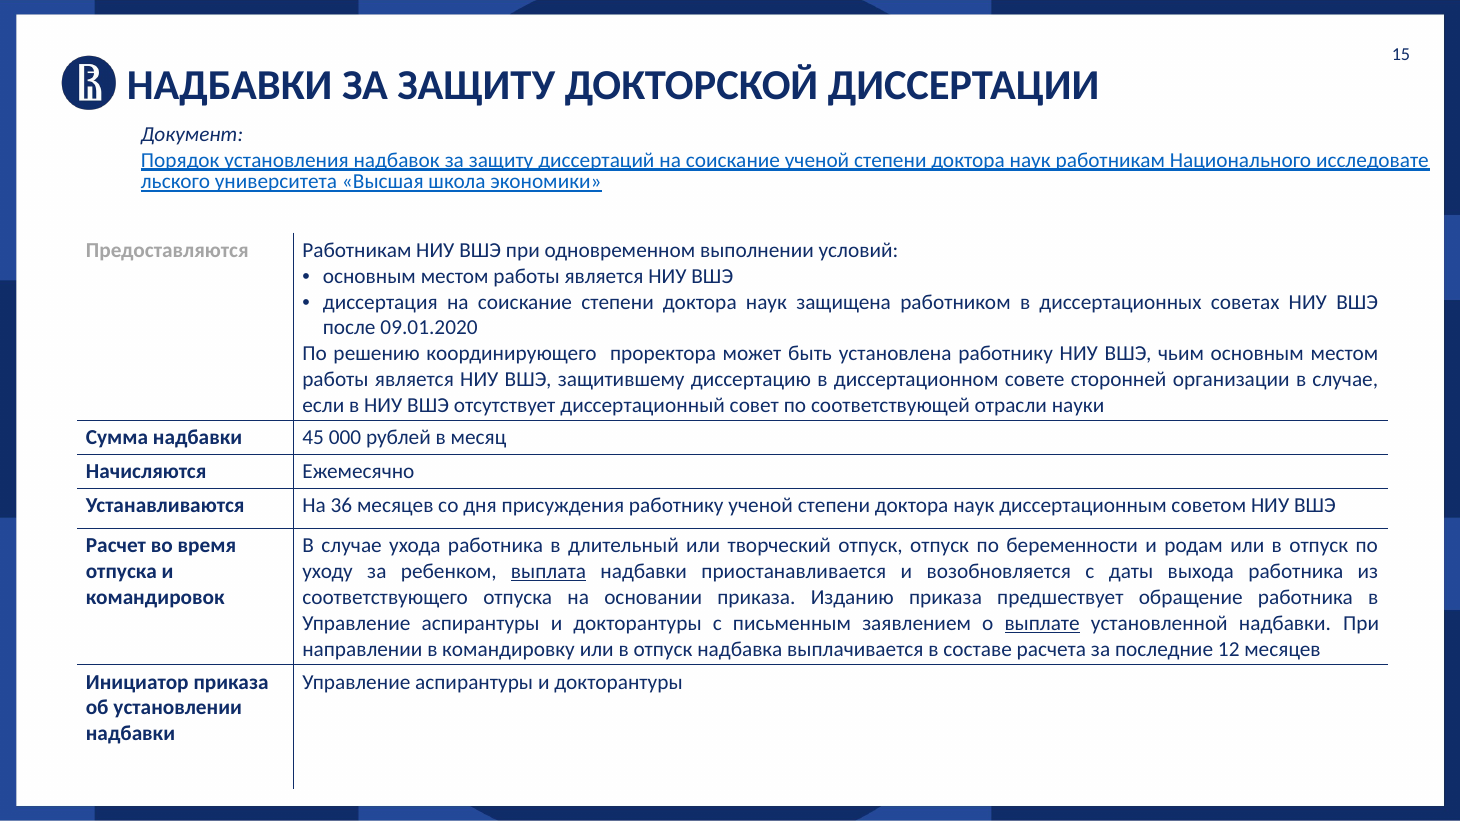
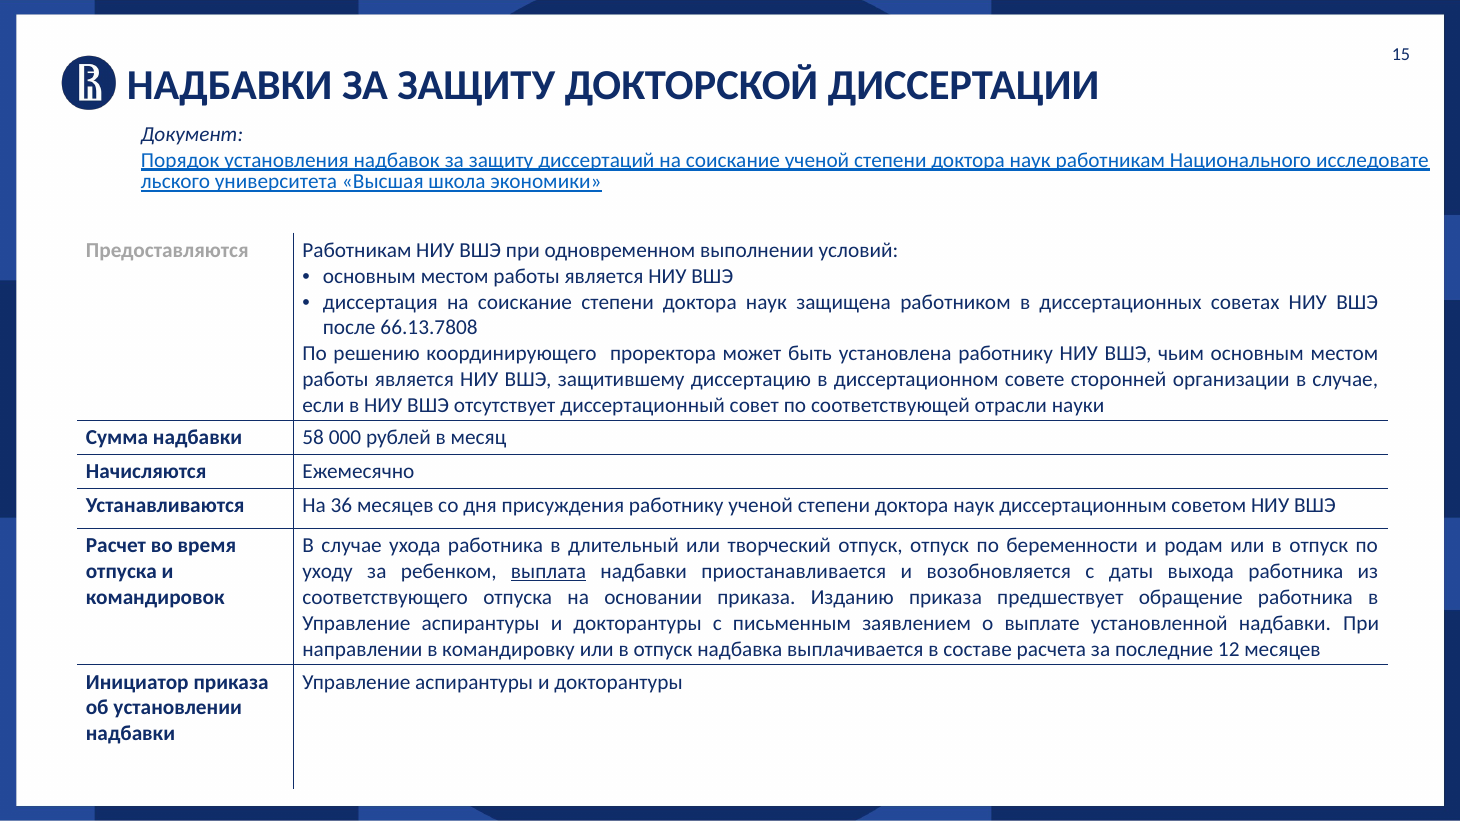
09.01.2020: 09.01.2020 -> 66.13.7808
45: 45 -> 58
выплате underline: present -> none
